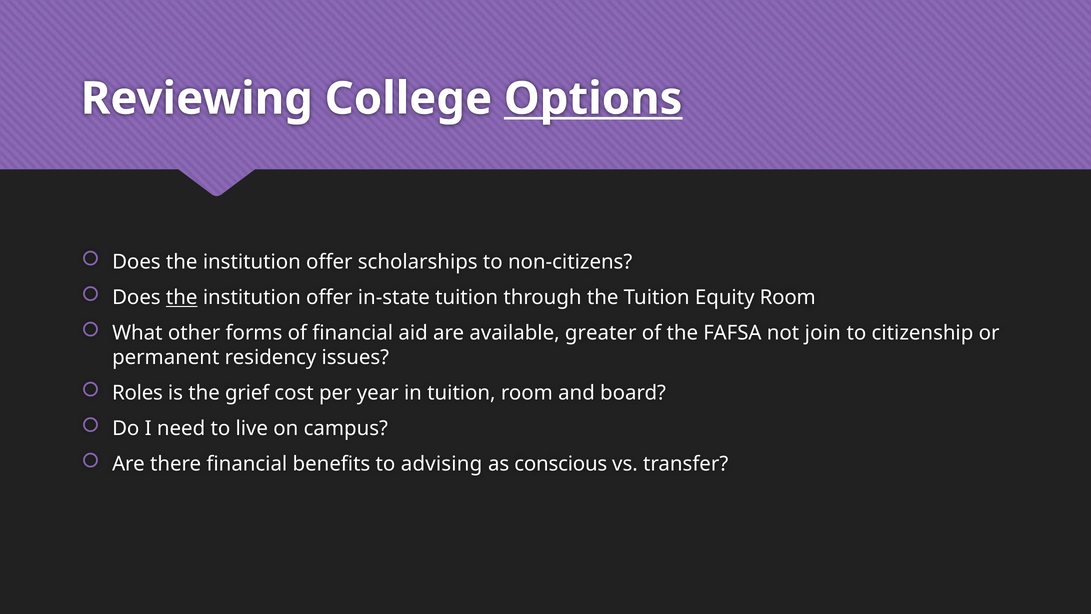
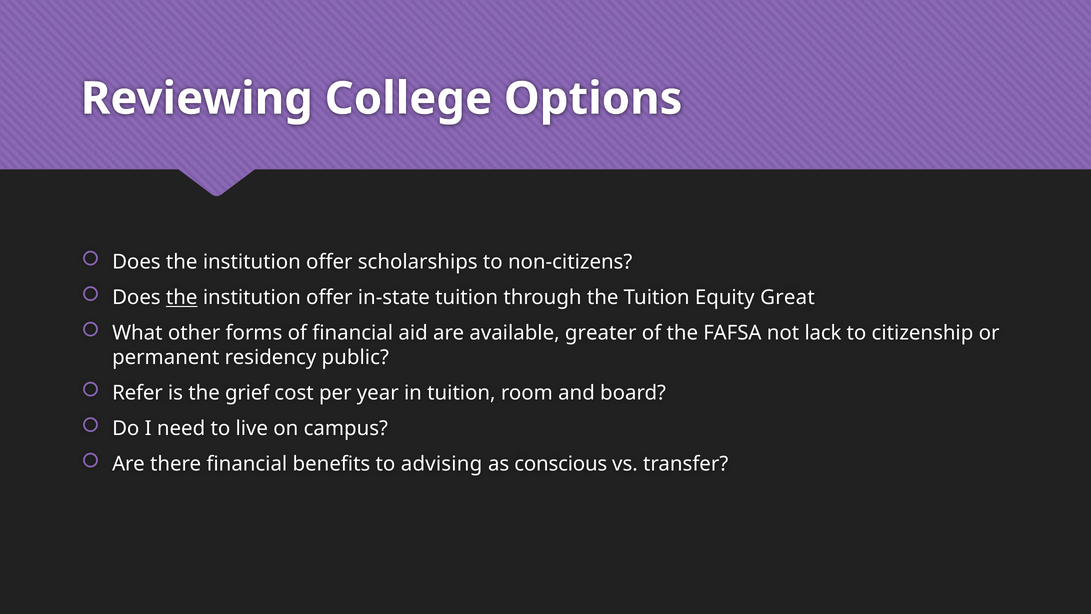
Options underline: present -> none
Equity Room: Room -> Great
join: join -> lack
issues: issues -> public
Roles: Roles -> Refer
